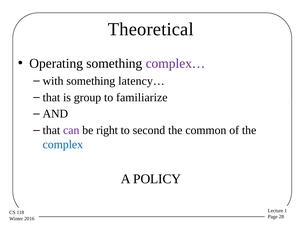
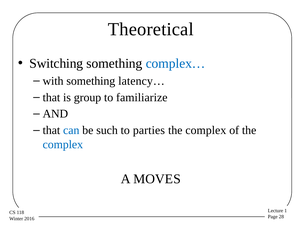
Operating: Operating -> Switching
complex… colour: purple -> blue
can colour: purple -> blue
right: right -> such
second: second -> parties
common at (206, 130): common -> complex
POLICY: POLICY -> MOVES
